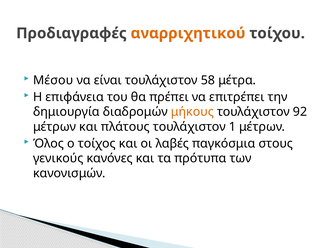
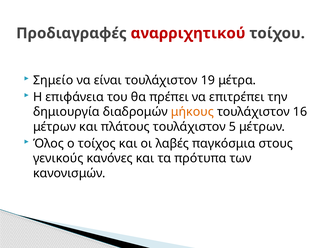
αναρριχητικού colour: orange -> red
Μέσου: Μέσου -> Σημείο
58: 58 -> 19
92: 92 -> 16
1: 1 -> 5
